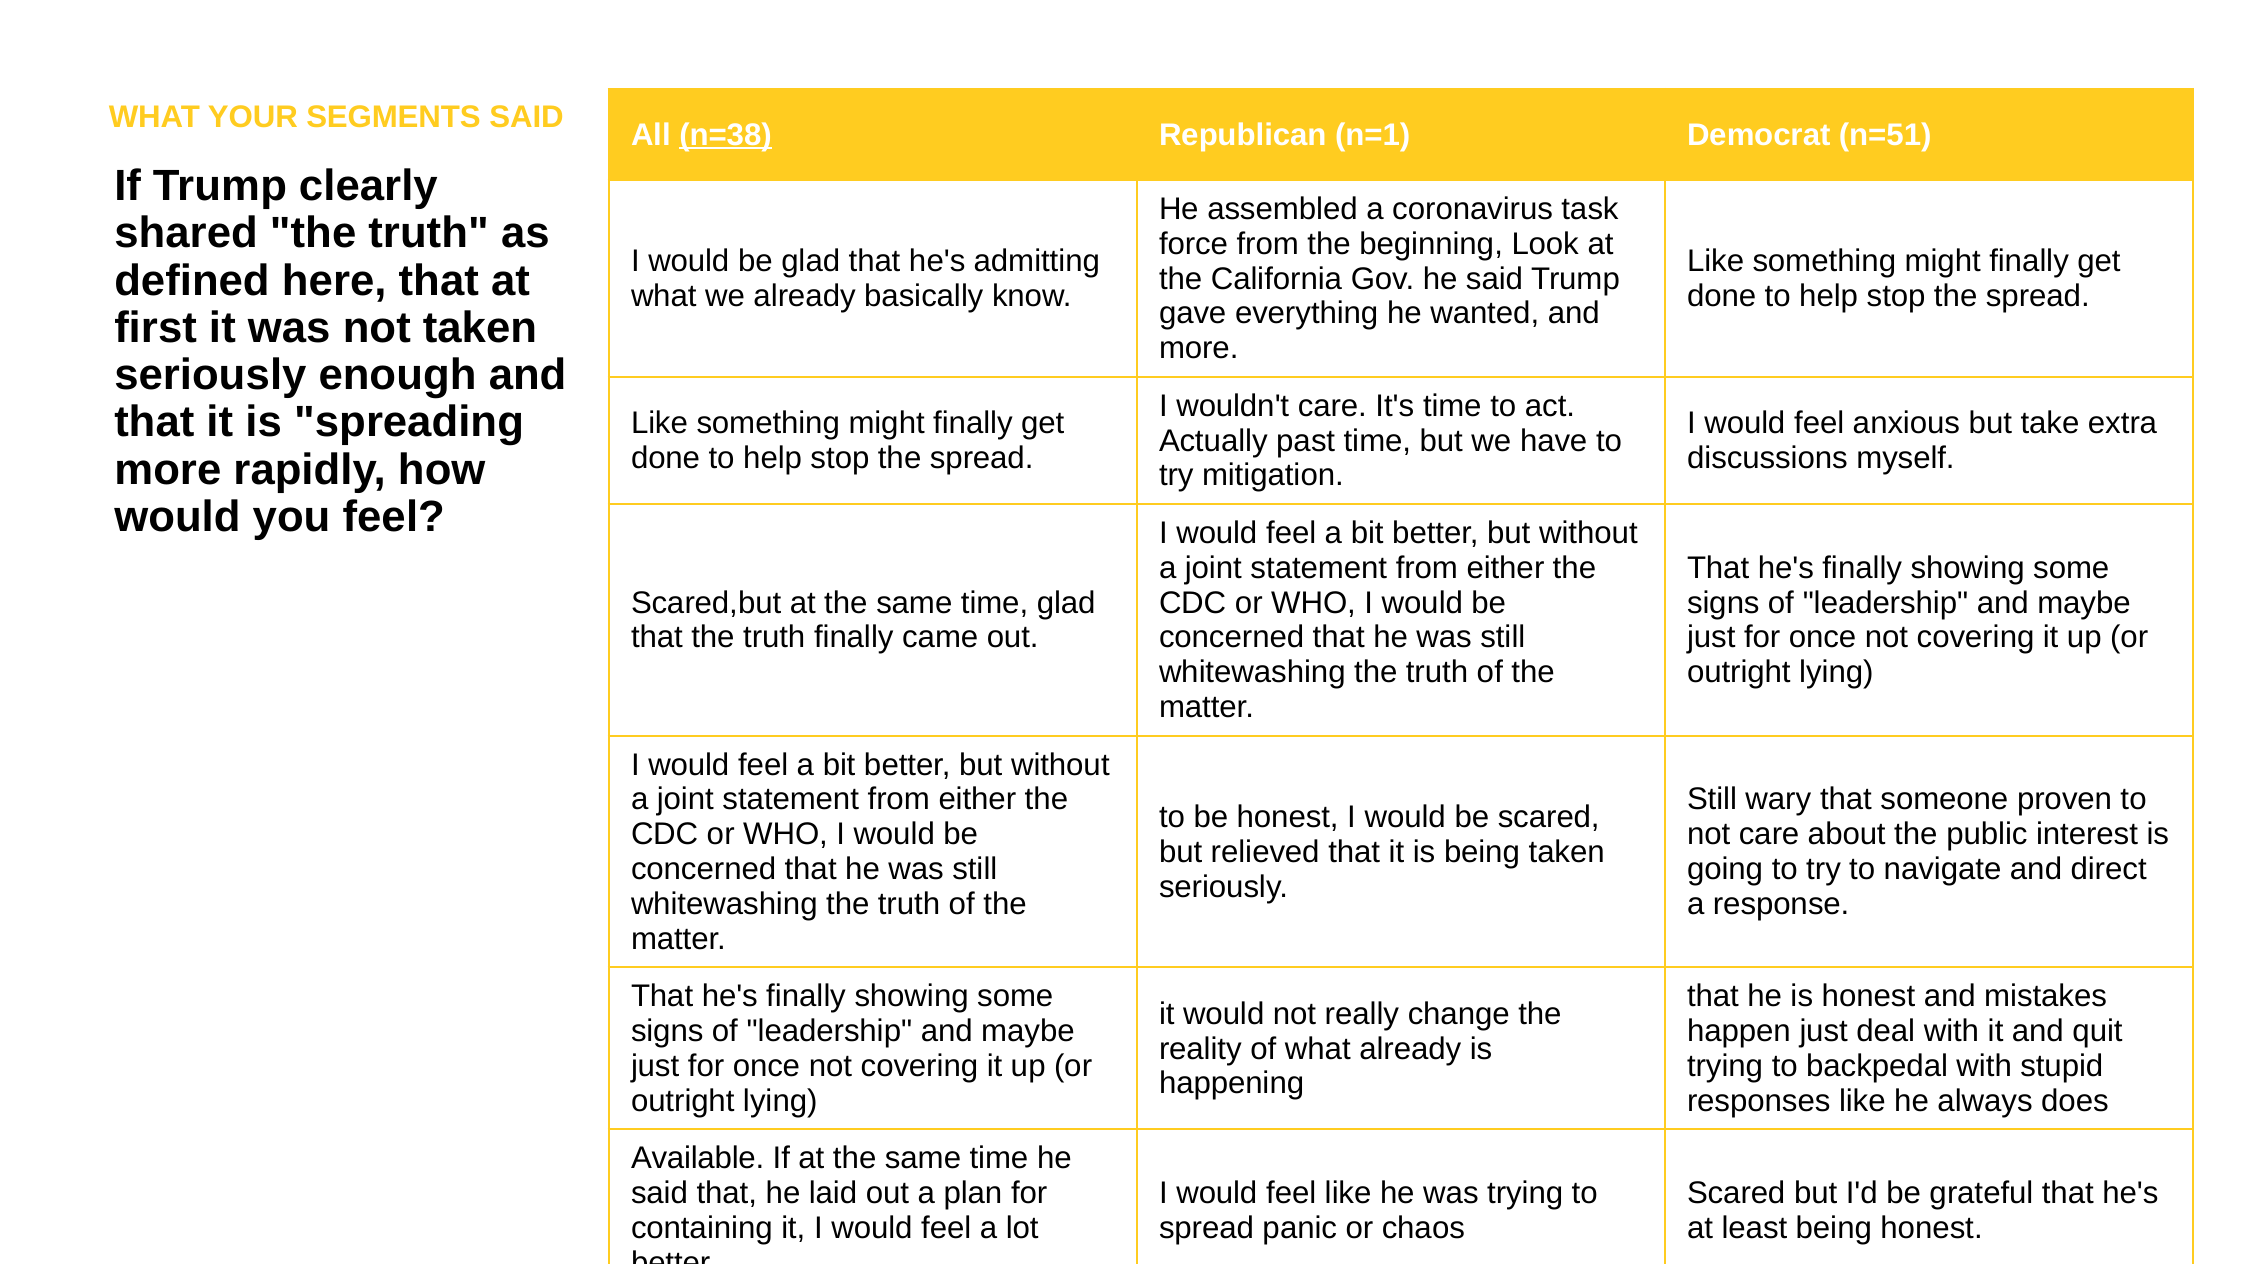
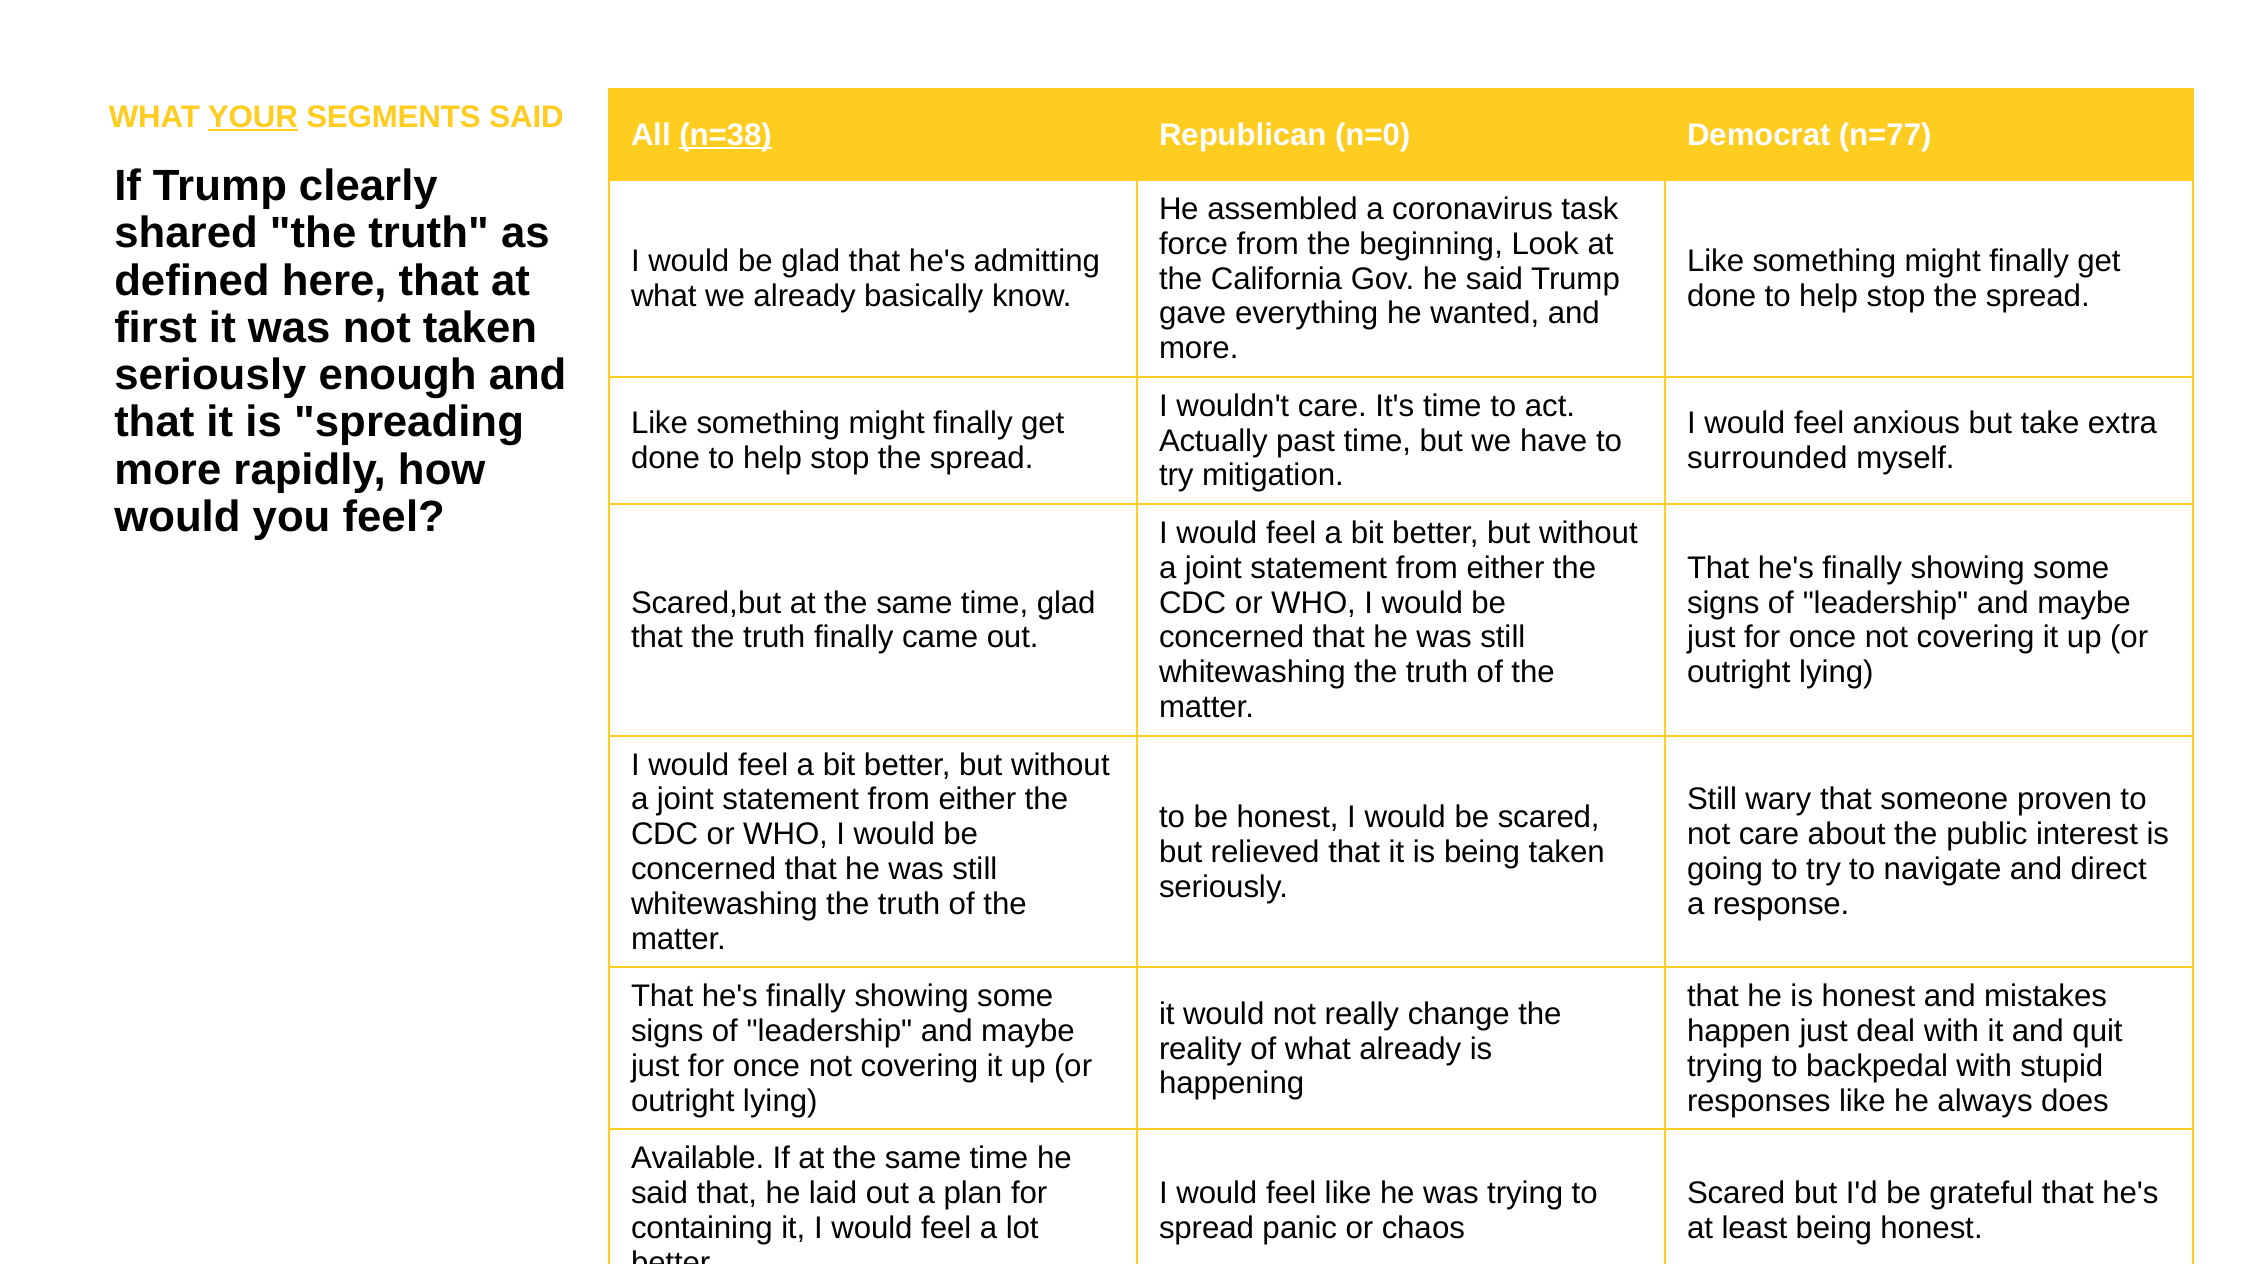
YOUR underline: none -> present
n=1: n=1 -> n=0
n=51: n=51 -> n=77
discussions: discussions -> surrounded
